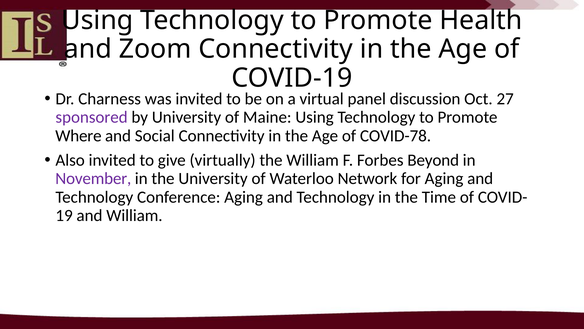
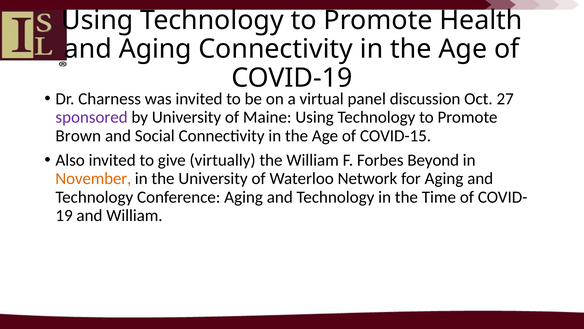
and Zoom: Zoom -> Aging
Where: Where -> Brown
COVID-78: COVID-78 -> COVID-15
November colour: purple -> orange
